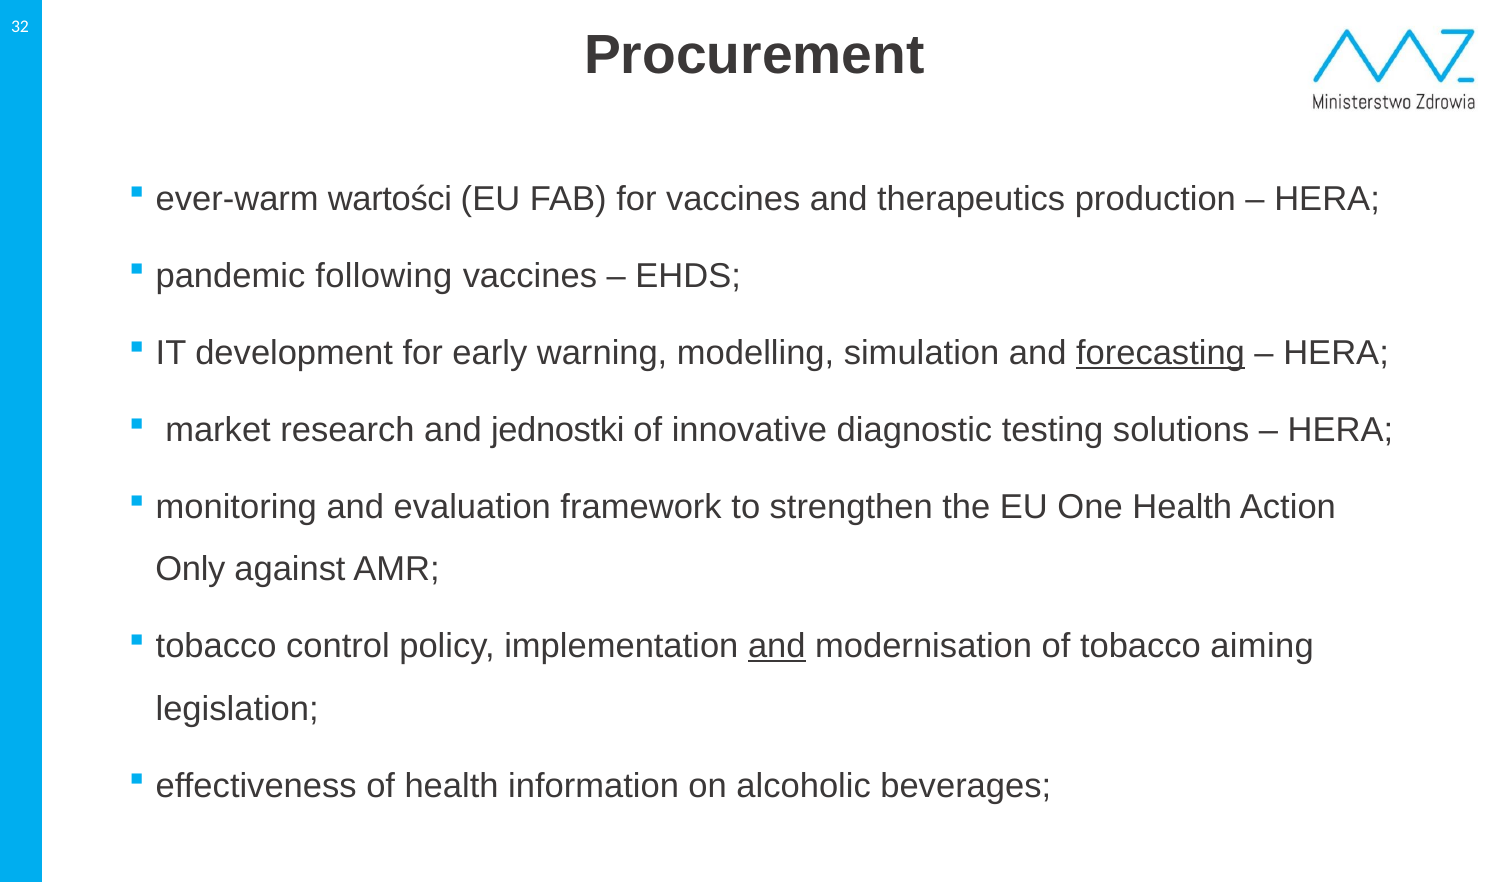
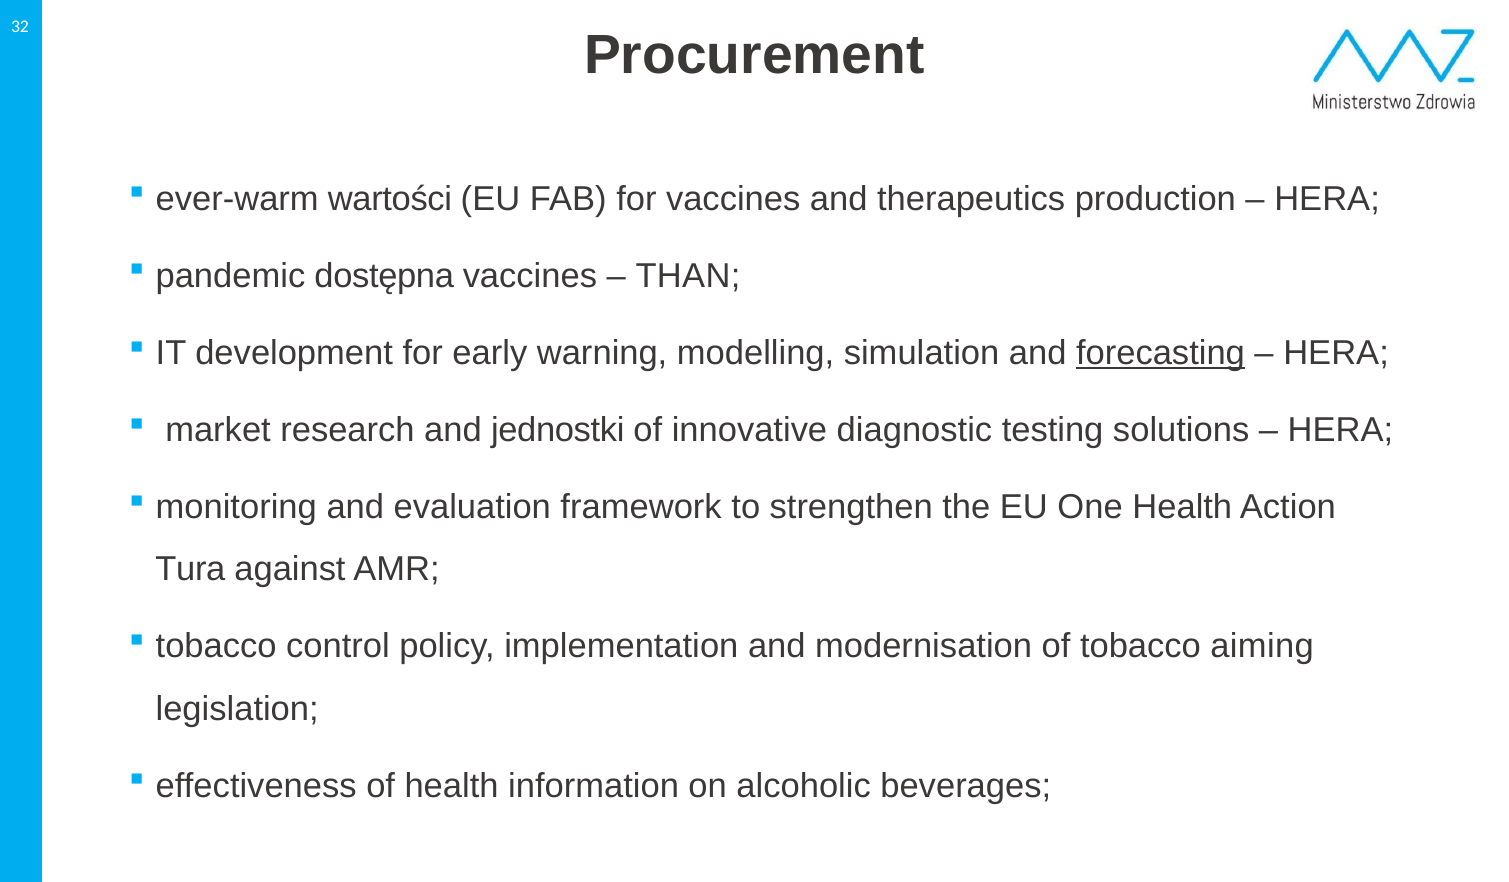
following: following -> dostępna
EHDS: EHDS -> THAN
Only: Only -> Tura
and at (777, 647) underline: present -> none
